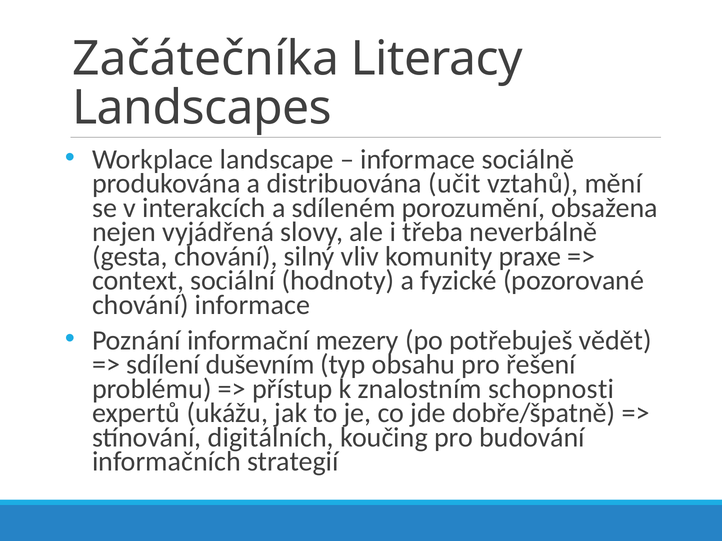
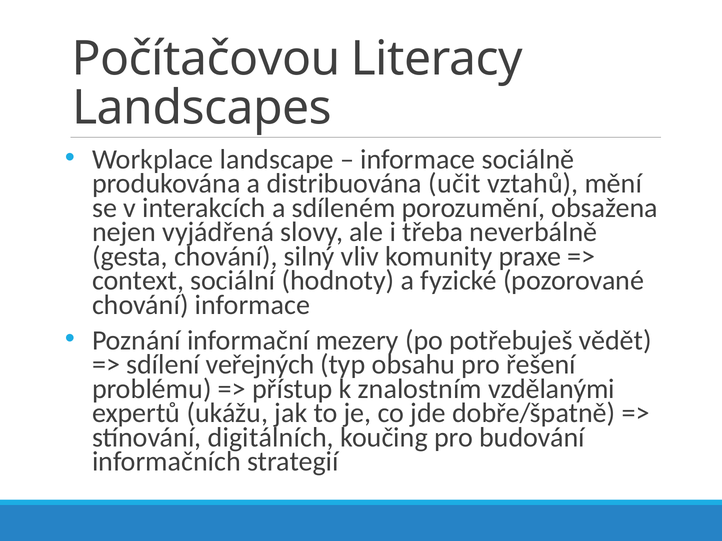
Začátečníka: Začátečníka -> Počítačovou
duševním: duševním -> veřejných
schopnosti: schopnosti -> vzdělanými
